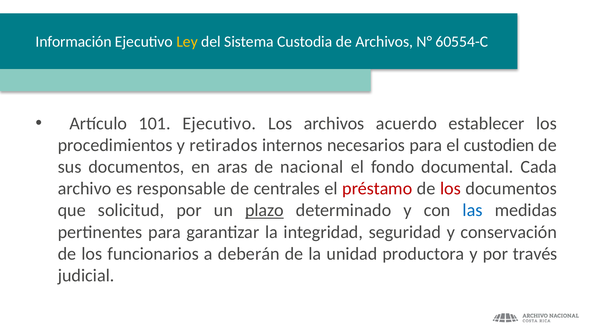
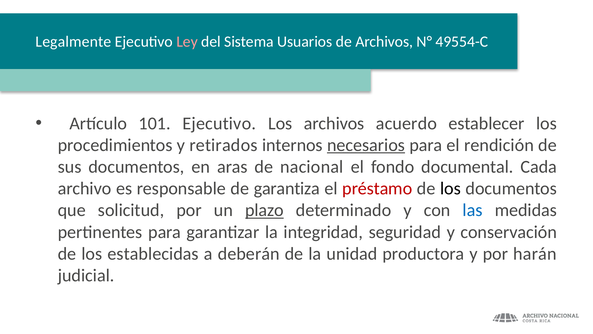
Información: Información -> Legalmente
Ley colour: yellow -> pink
Custodia: Custodia -> Usuarios
60554-C: 60554-C -> 49554-C
necesarios underline: none -> present
custodien: custodien -> rendición
centrales: centrales -> garantiza
los at (450, 188) colour: red -> black
funcionarios: funcionarios -> establecidas
través: través -> harán
